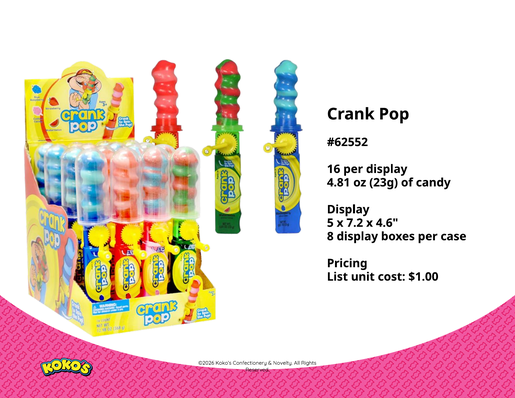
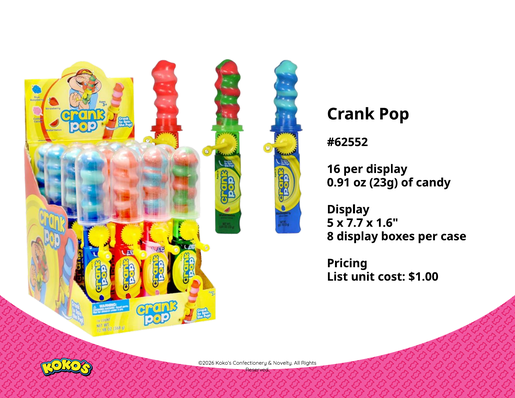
4.81: 4.81 -> 0.91
7.2: 7.2 -> 7.7
4.6: 4.6 -> 1.6
